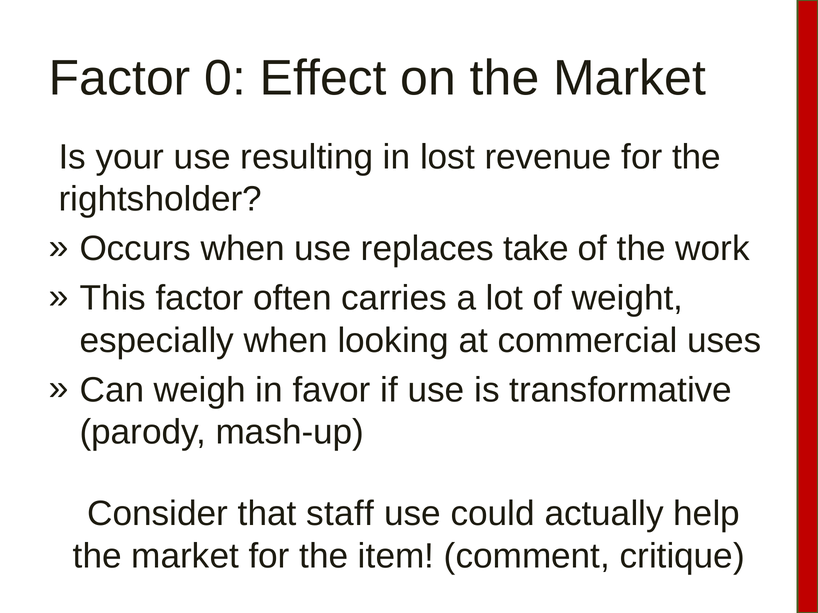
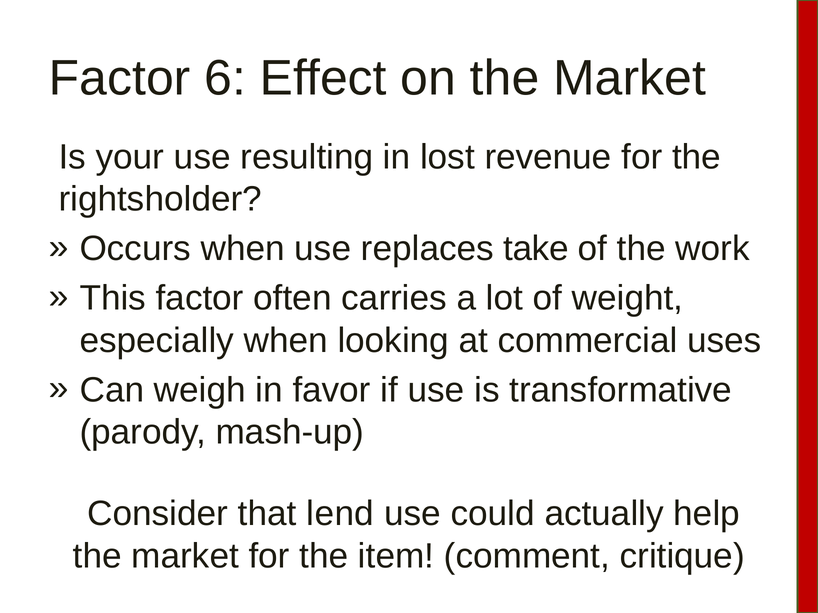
0: 0 -> 6
staff: staff -> lend
